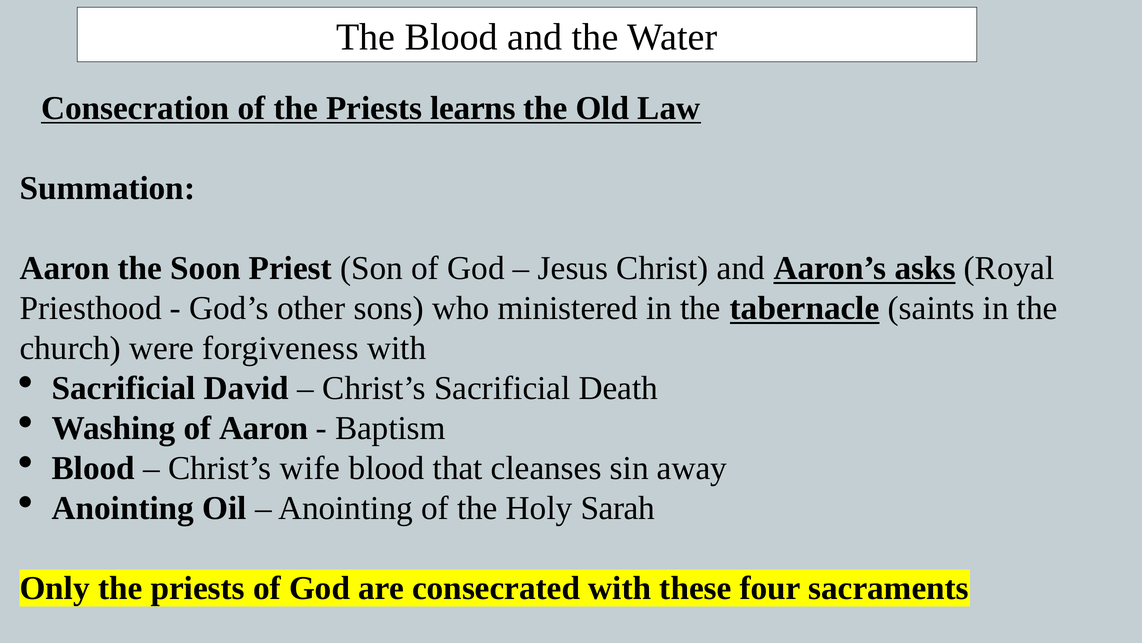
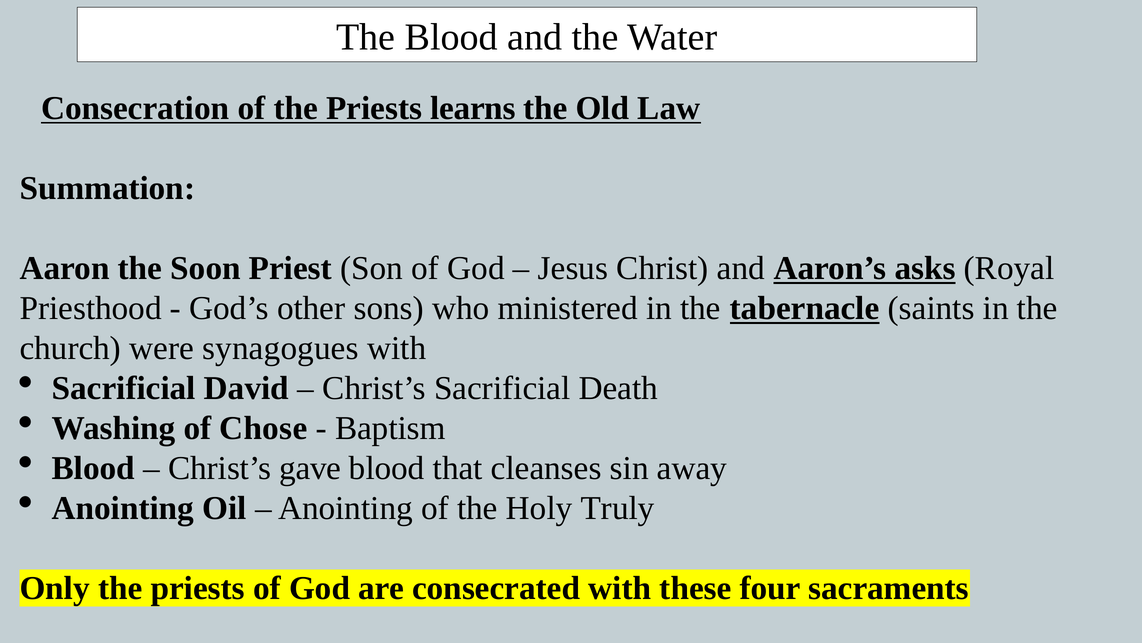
forgiveness: forgiveness -> synagogues
of Aaron: Aaron -> Chose
wife: wife -> gave
Sarah: Sarah -> Truly
